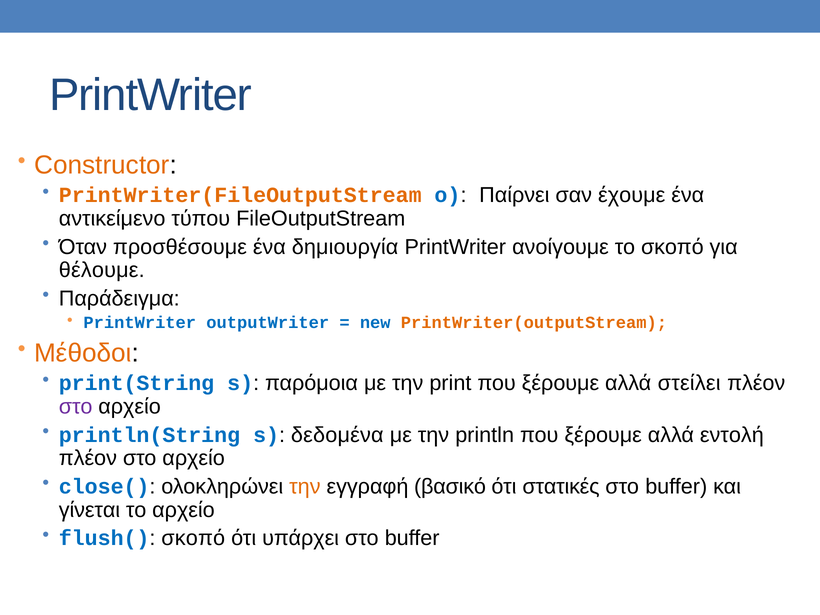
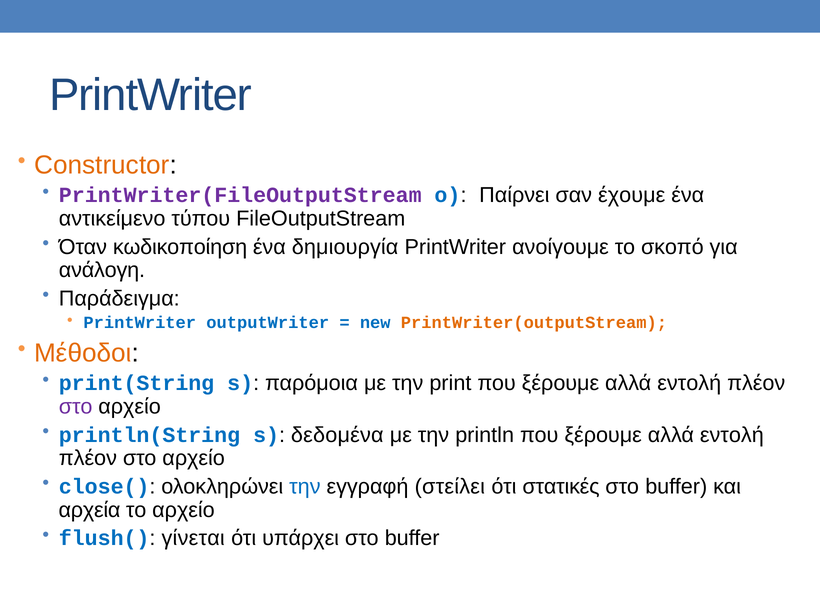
PrintWriter(FileOutputStream colour: orange -> purple
προσθέσουμε: προσθέσουμε -> κωδικοποίηση
θέλουμε: θέλουμε -> ανάλογη
στείλει at (689, 383): στείλει -> εντολή
την at (305, 487) colour: orange -> blue
βασικό: βασικό -> στείλει
γίνεται: γίνεται -> αρχεία
flush( σκοπό: σκοπό -> γίνεται
